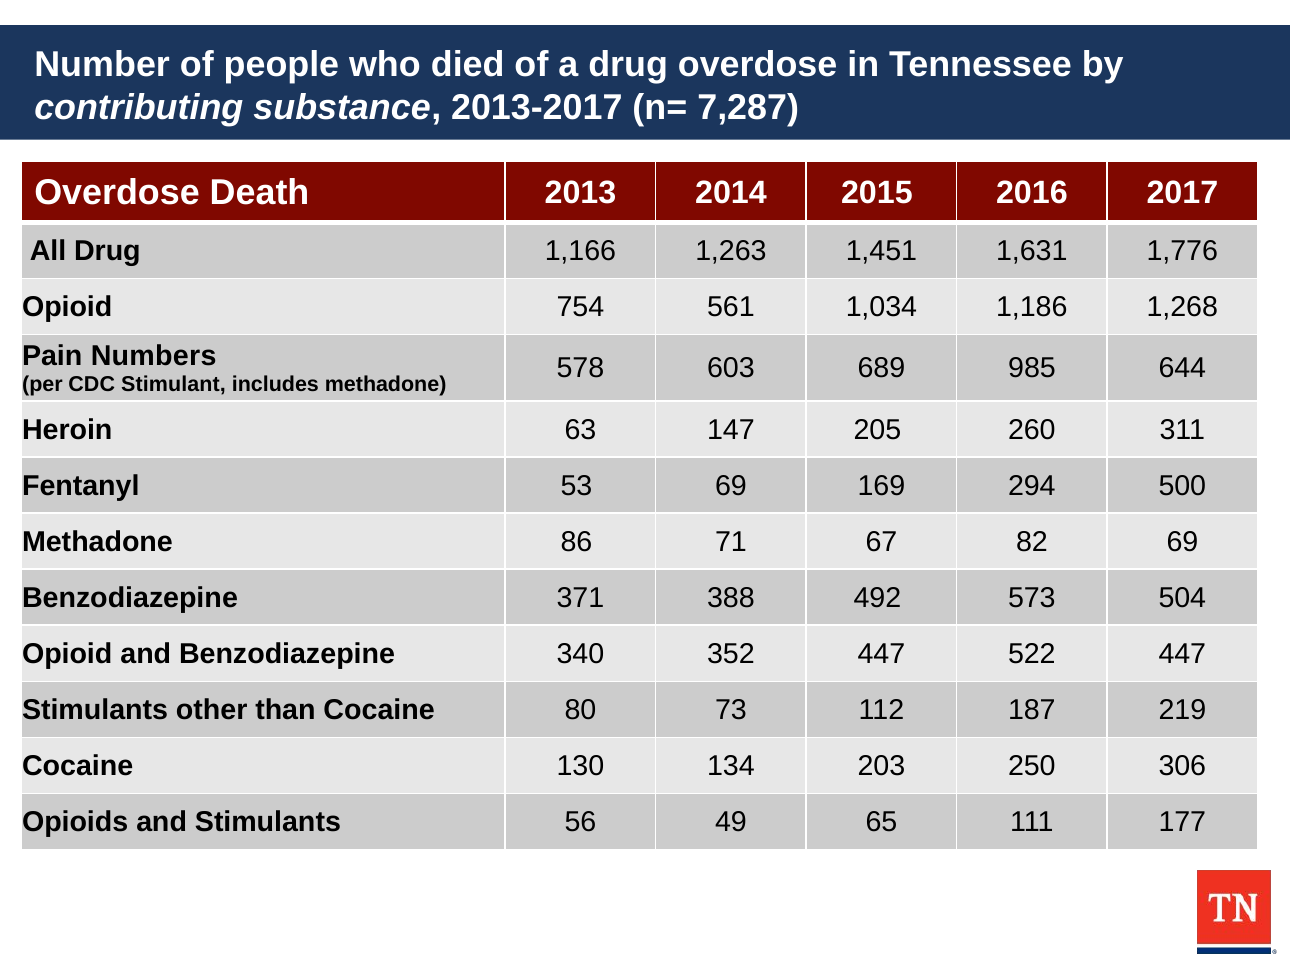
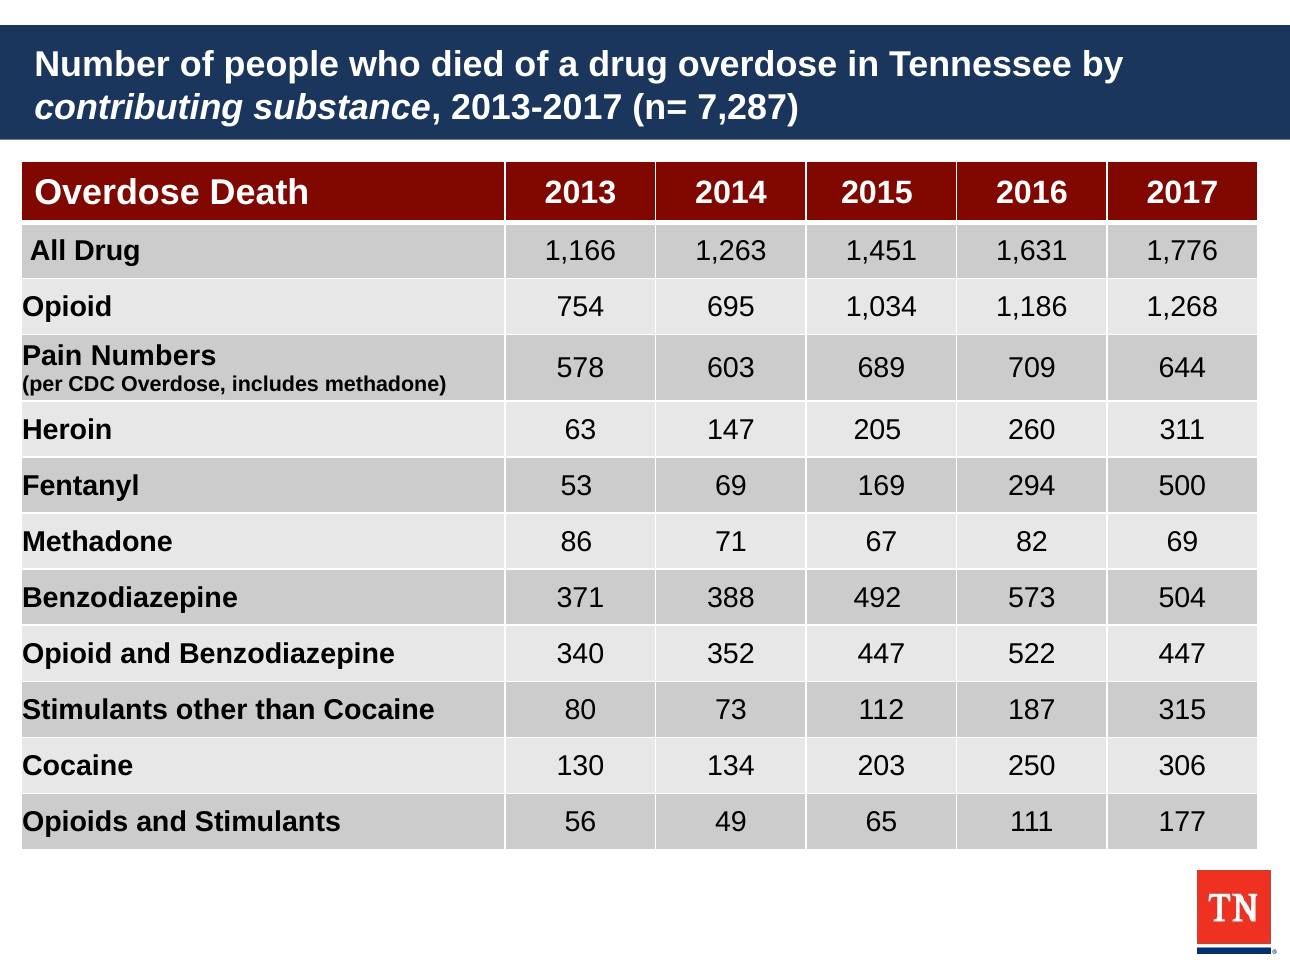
561: 561 -> 695
985: 985 -> 709
CDC Stimulant: Stimulant -> Overdose
219: 219 -> 315
